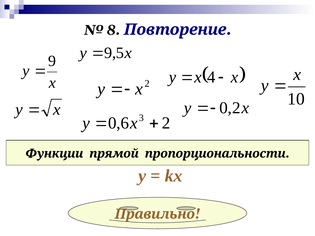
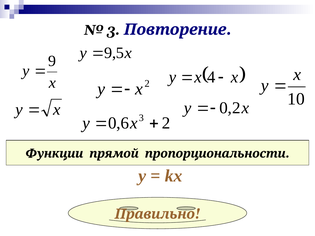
8 at (113, 30): 8 -> 3
